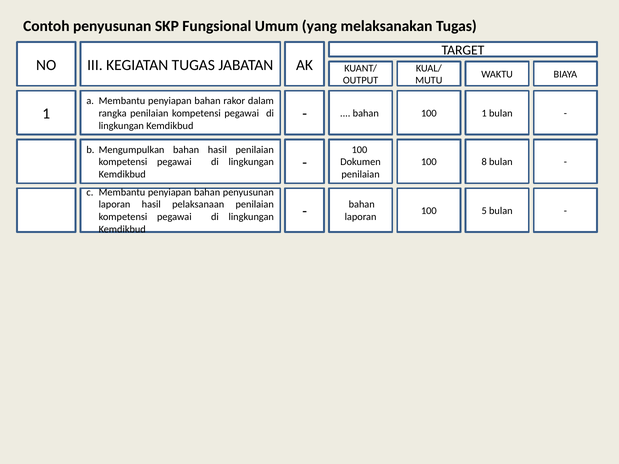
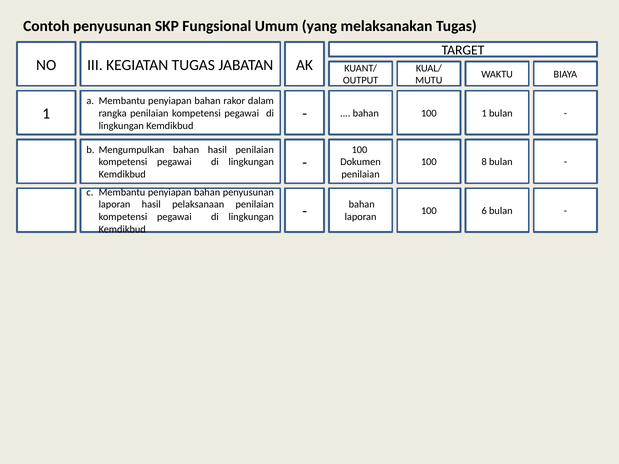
5: 5 -> 6
